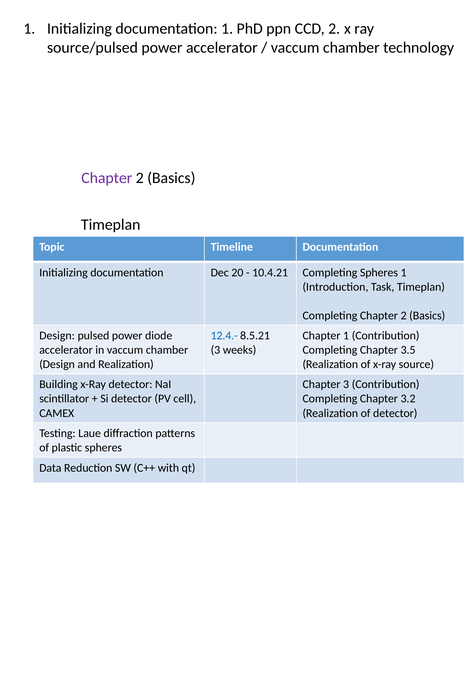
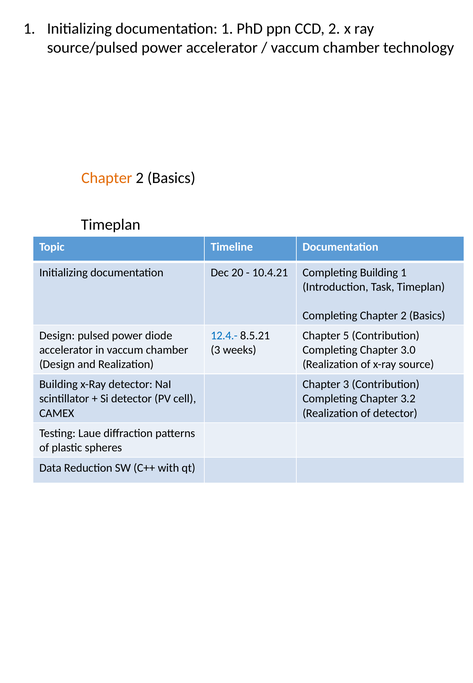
Chapter at (107, 178) colour: purple -> orange
Completing Spheres: Spheres -> Building
Chapter 1: 1 -> 5
3.5: 3.5 -> 3.0
